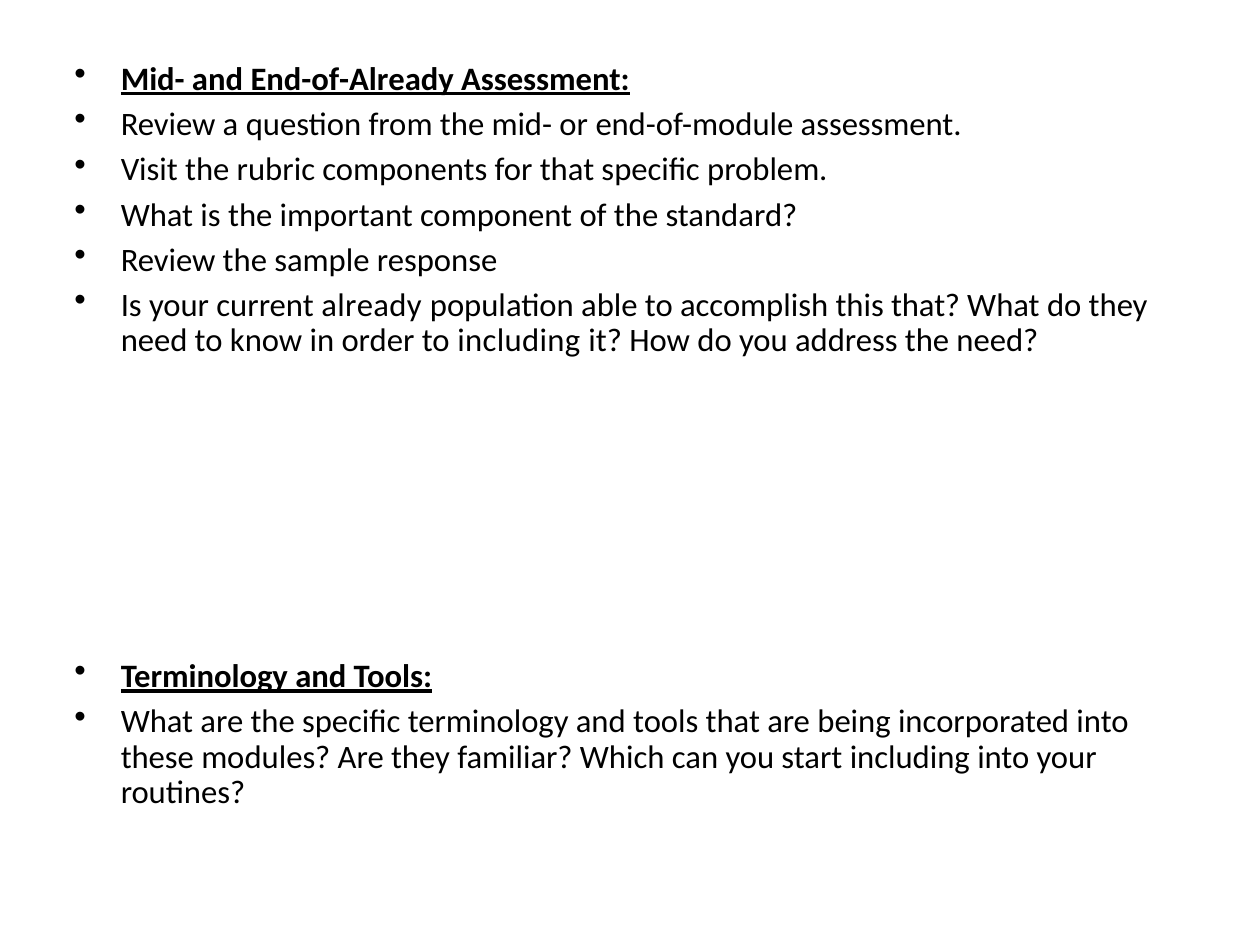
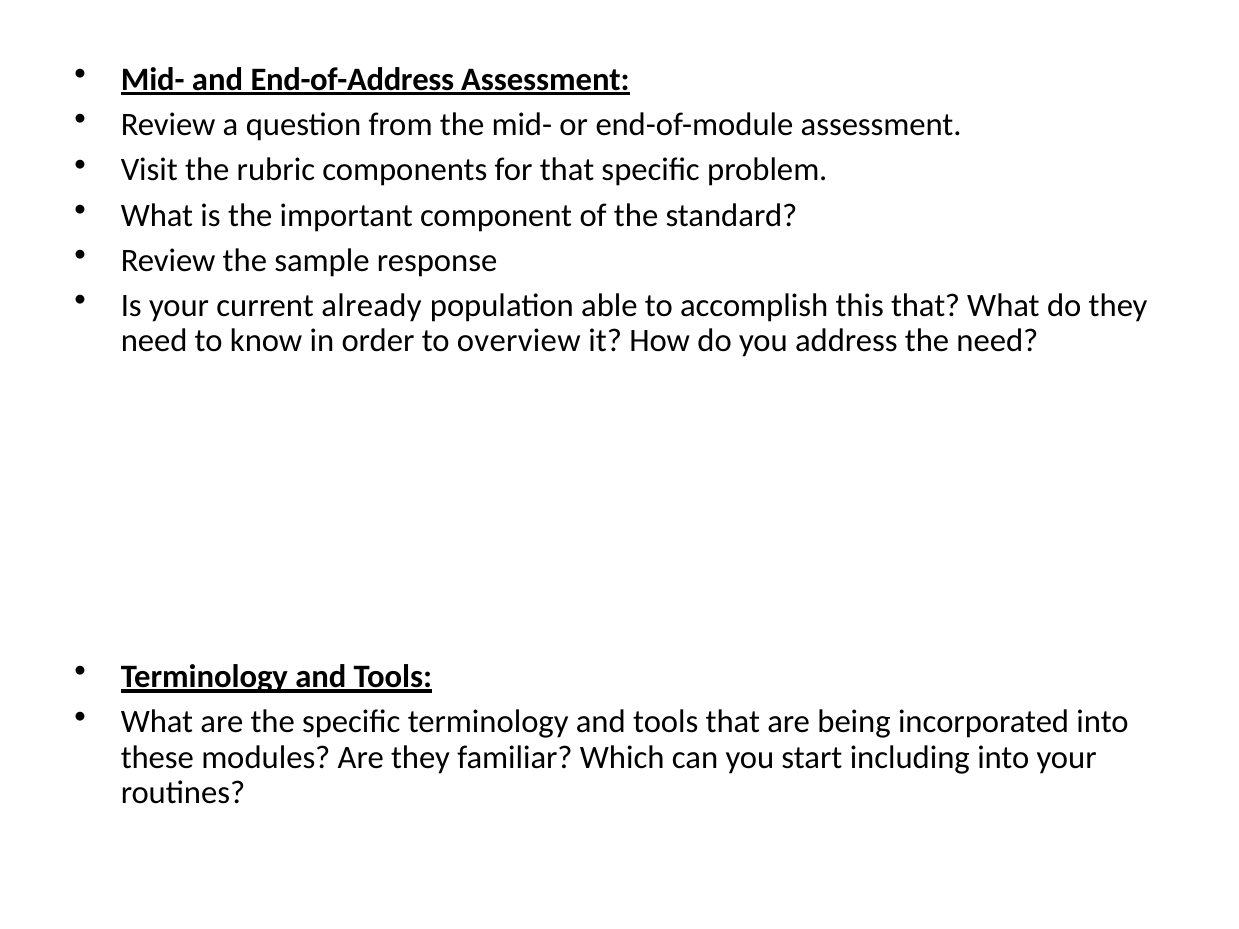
End-of-Already: End-of-Already -> End-of-Address
to including: including -> overview
